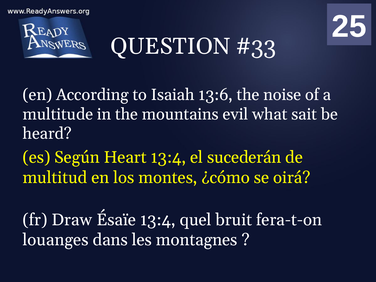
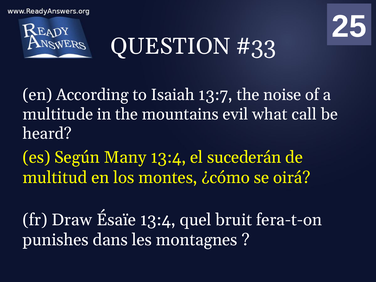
13:6: 13:6 -> 13:7
sait: sait -> call
Heart: Heart -> Many
louanges: louanges -> punishes
